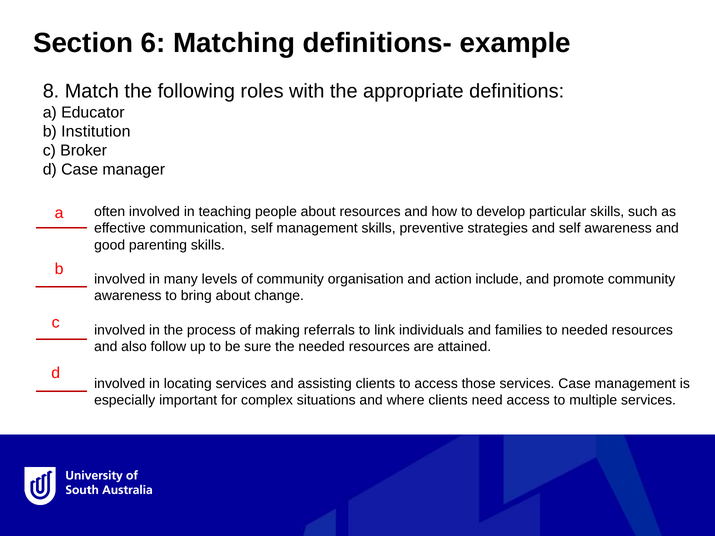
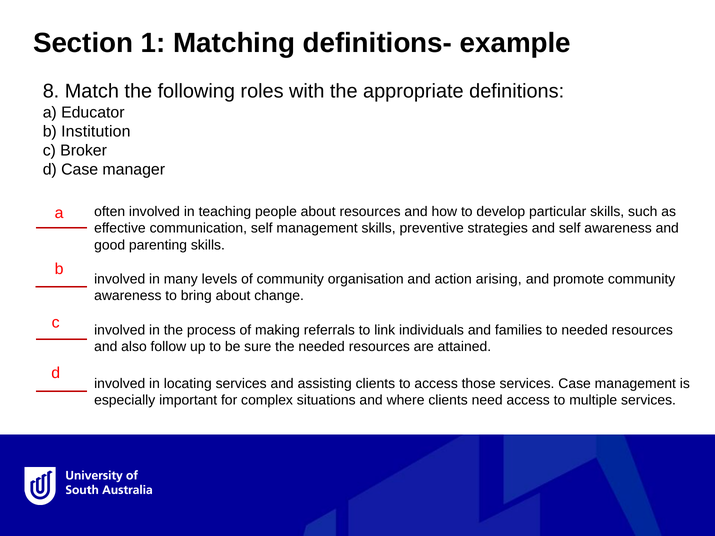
6: 6 -> 1
include: include -> arising
